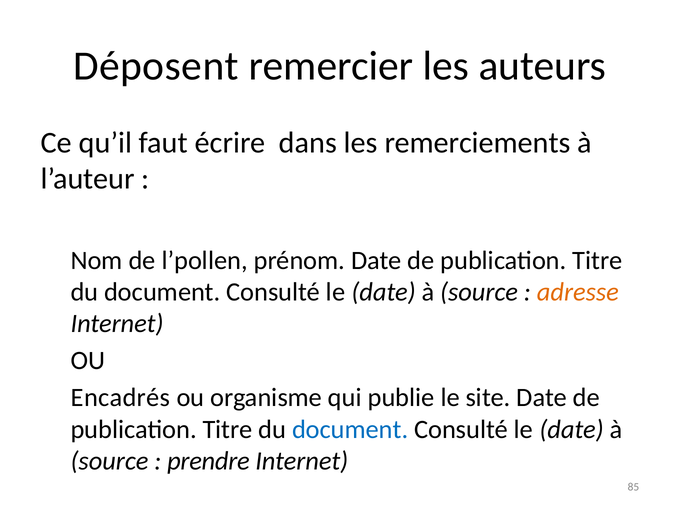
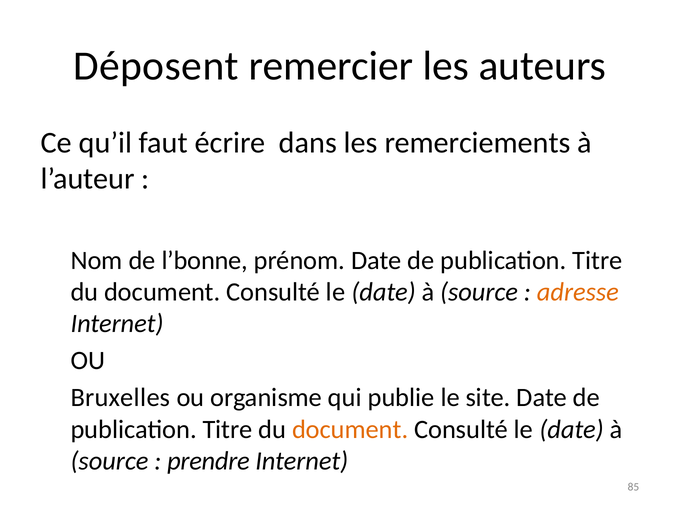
l’pollen: l’pollen -> l’bonne
Encadrés: Encadrés -> Bruxelles
document at (350, 429) colour: blue -> orange
